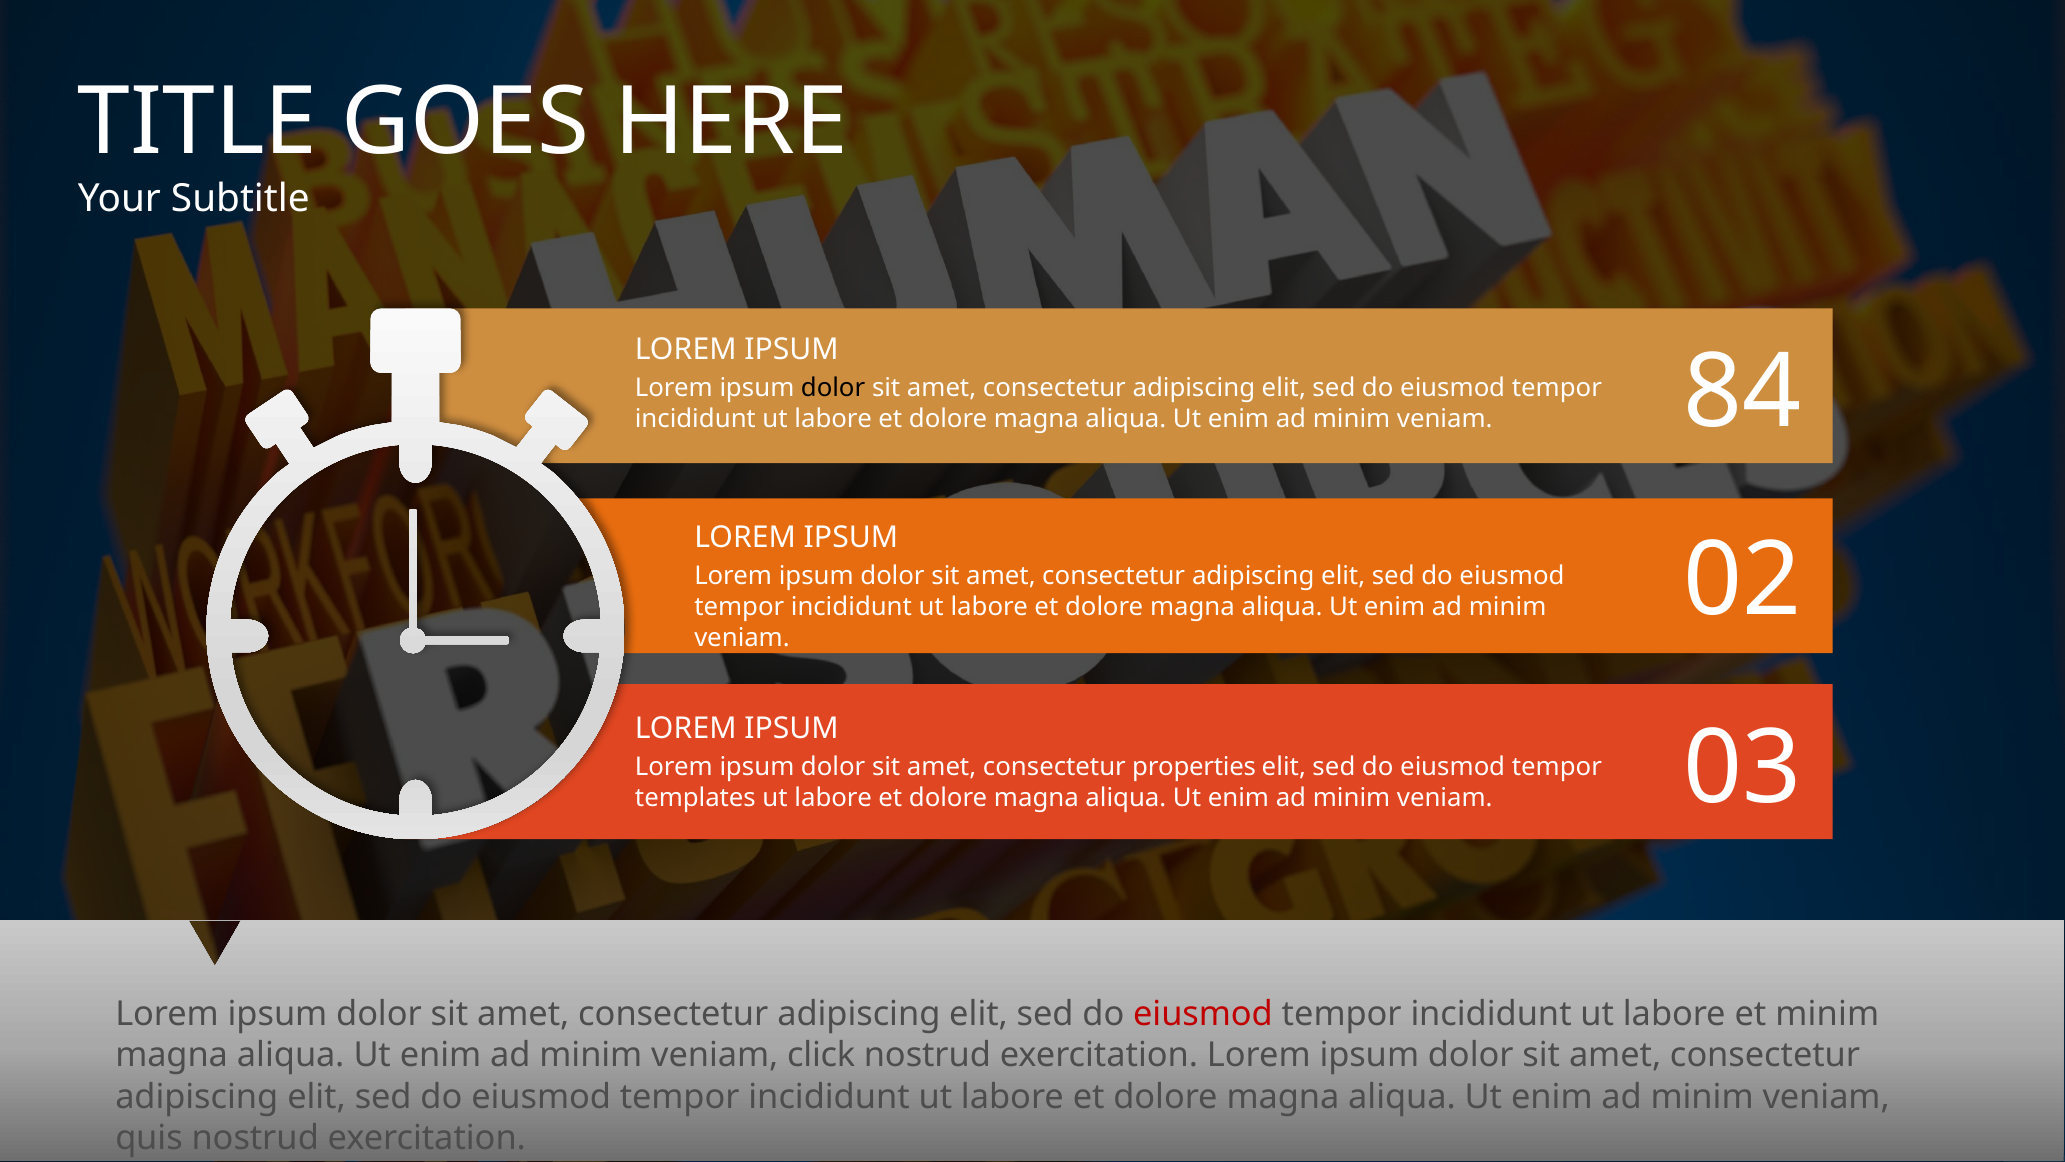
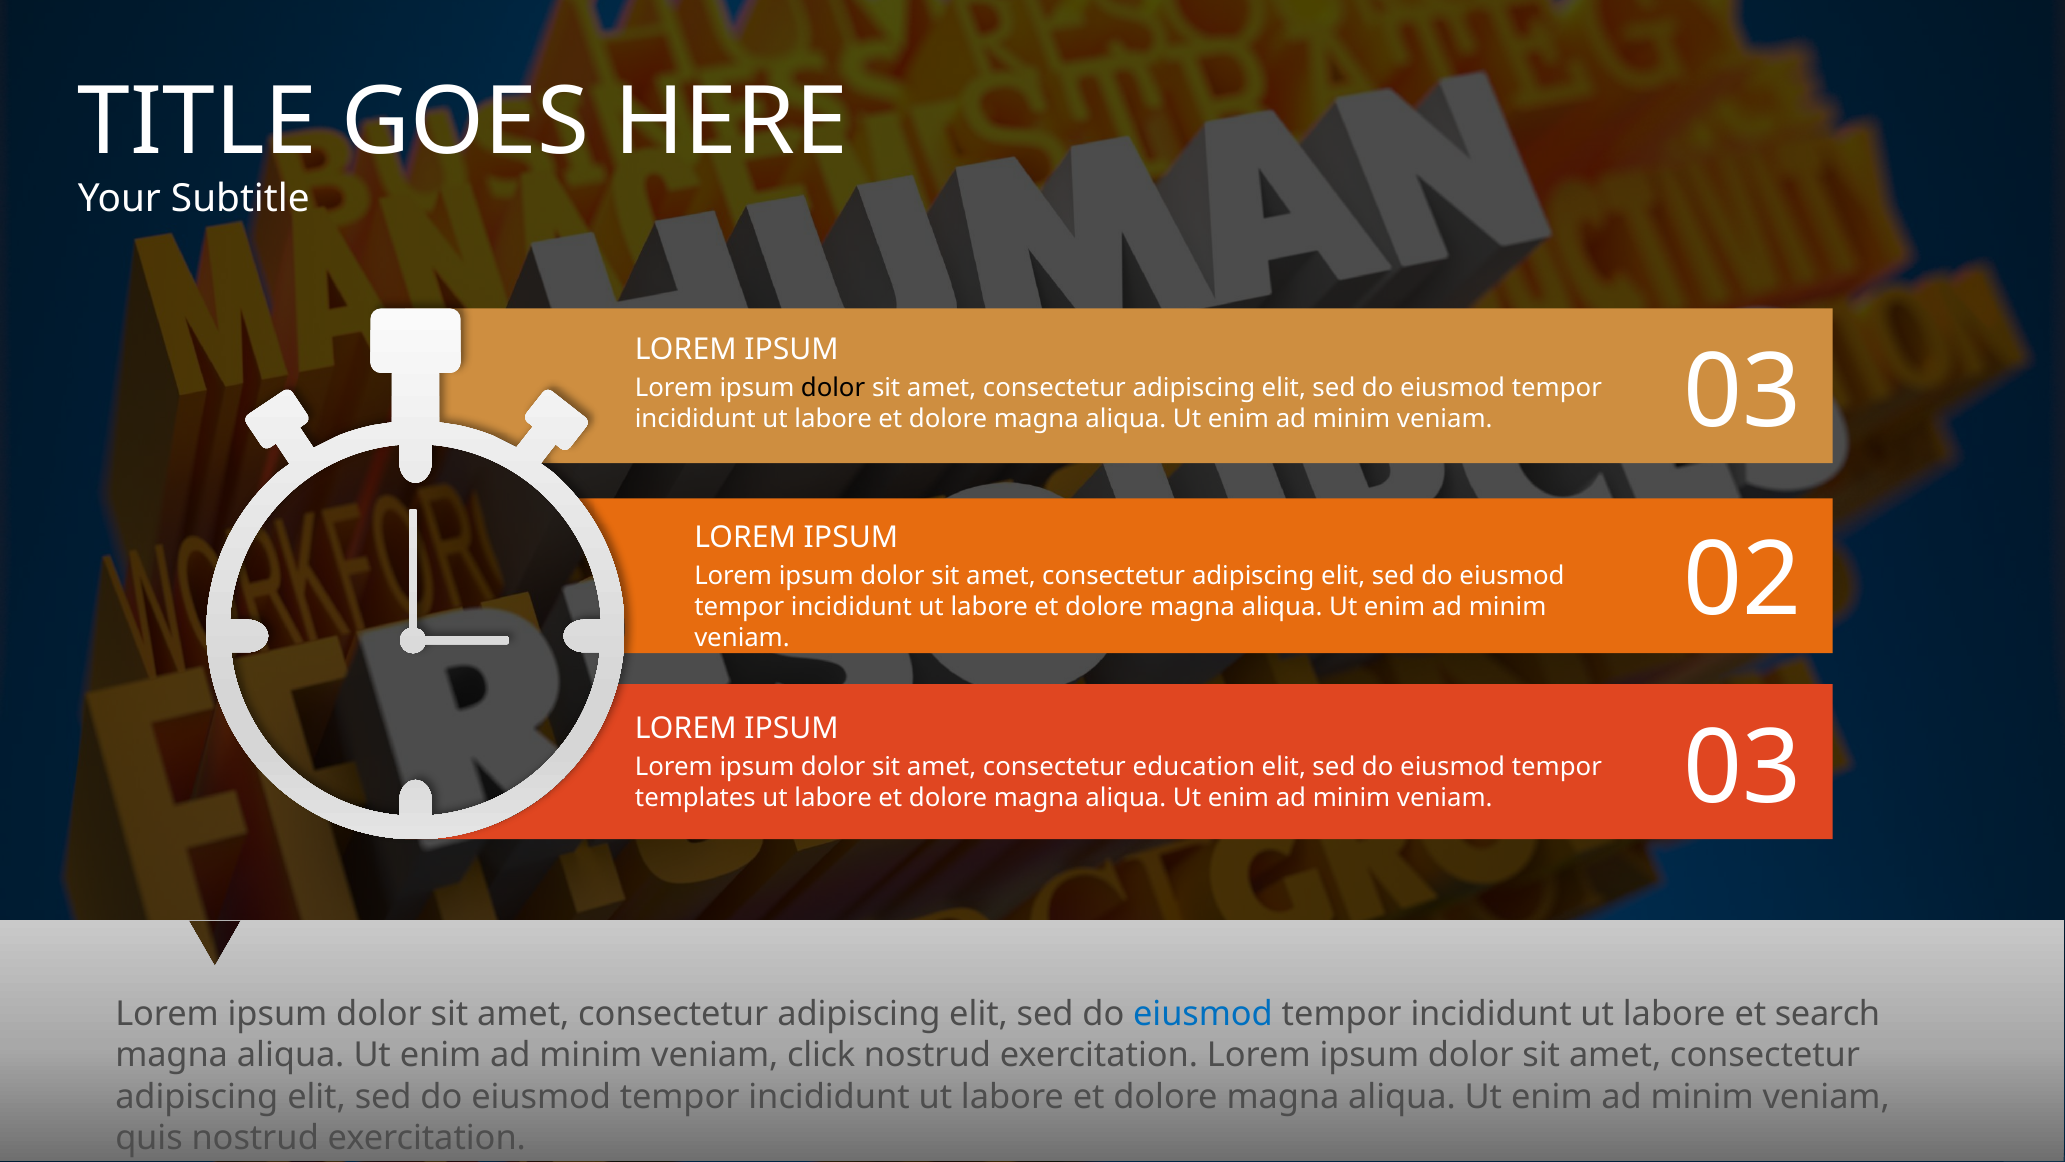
veniam 84: 84 -> 03
properties: properties -> education
eiusmod at (1203, 1014) colour: red -> blue
et minim: minim -> search
